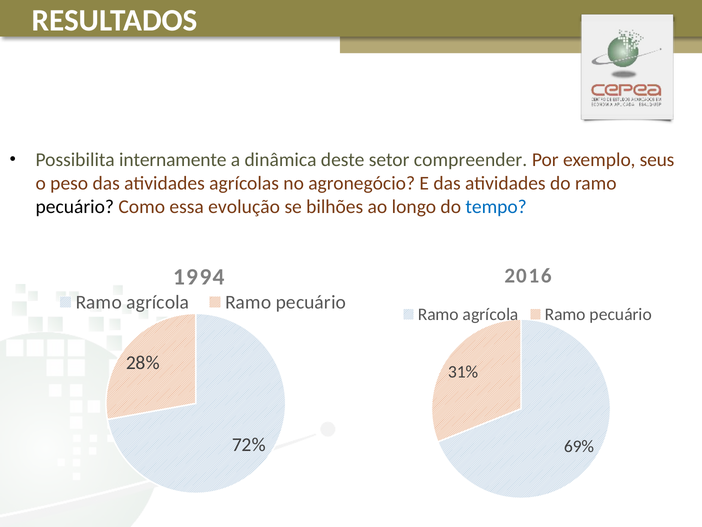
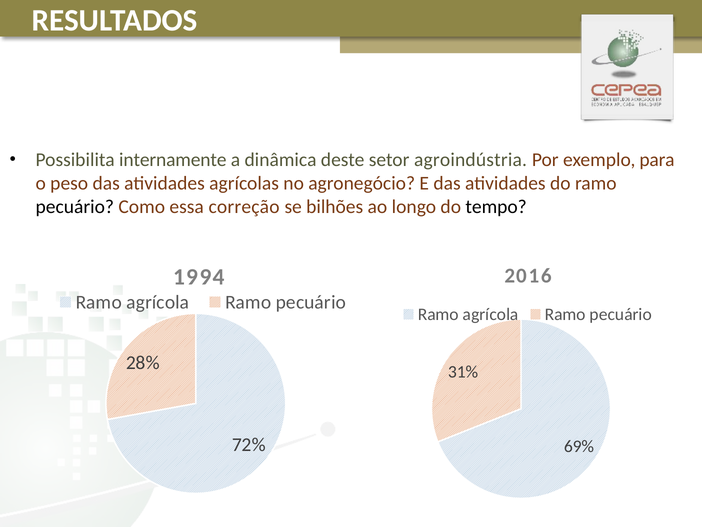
compreender: compreender -> agroindústria
seus: seus -> para
evolução: evolução -> correção
tempo colour: blue -> black
